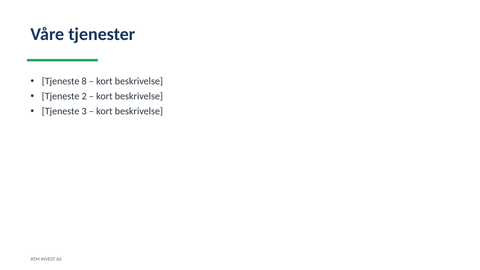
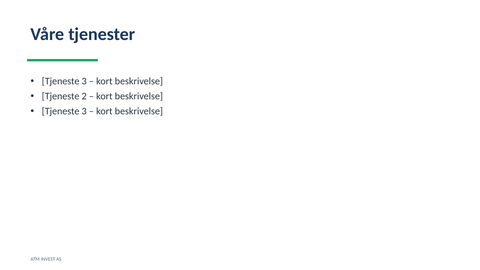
8 at (84, 81): 8 -> 3
